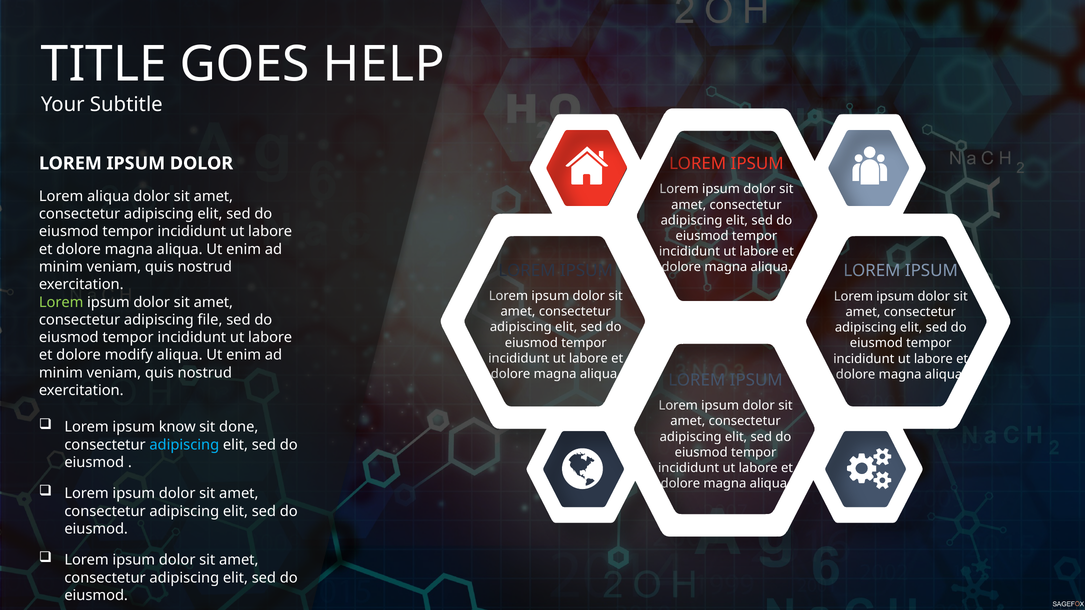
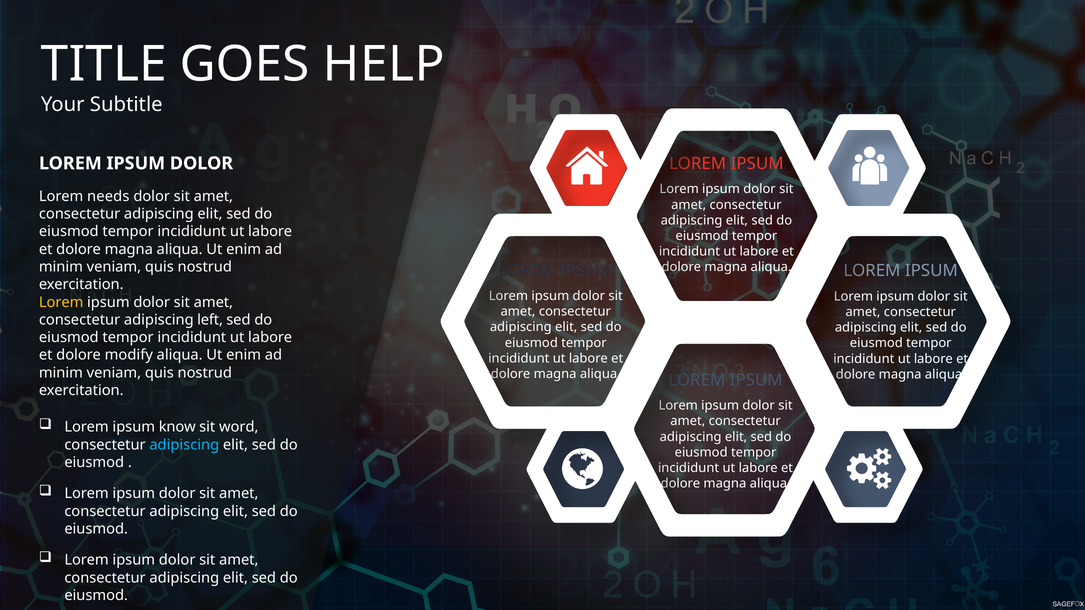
Lorem aliqua: aliqua -> needs
Lorem at (61, 302) colour: light green -> yellow
file: file -> left
done: done -> word
